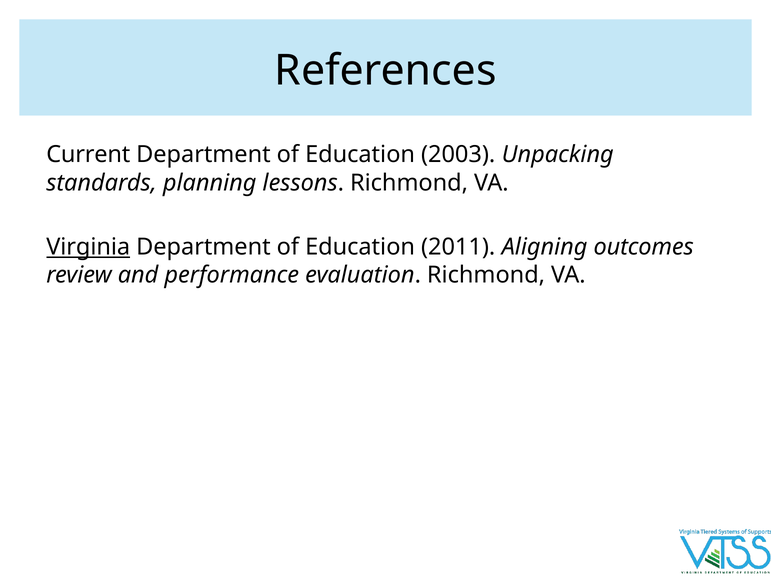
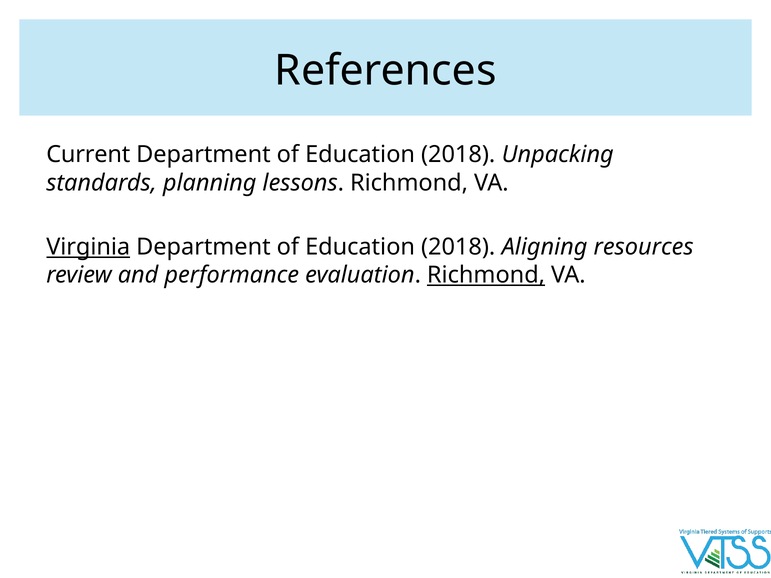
2003 at (458, 155): 2003 -> 2018
2011 at (458, 247): 2011 -> 2018
outcomes: outcomes -> resources
Richmond at (486, 275) underline: none -> present
